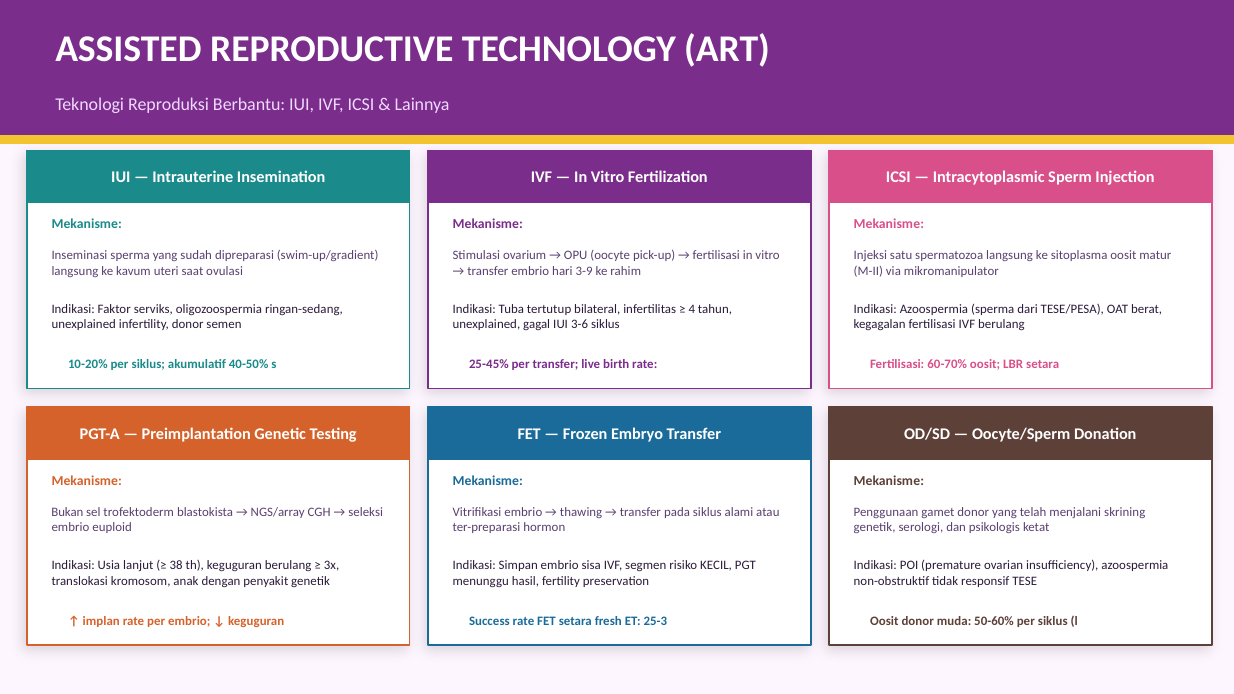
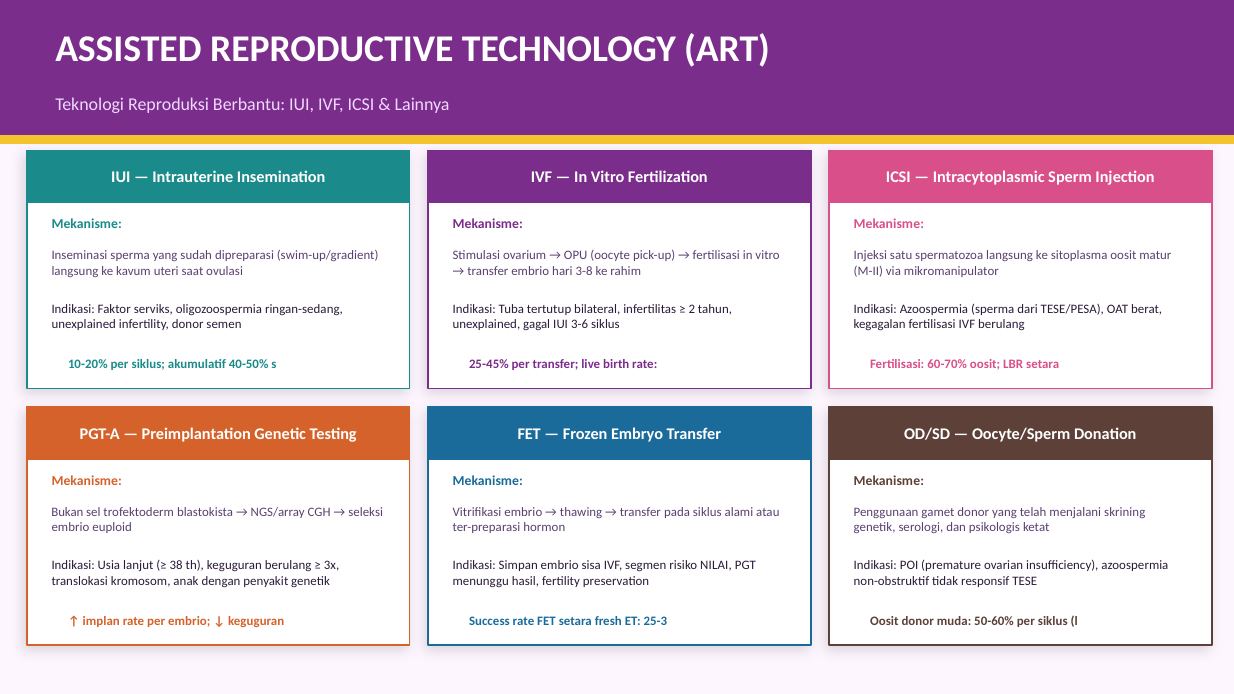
3-9: 3-9 -> 3-8
4: 4 -> 2
KECIL: KECIL -> NILAI
